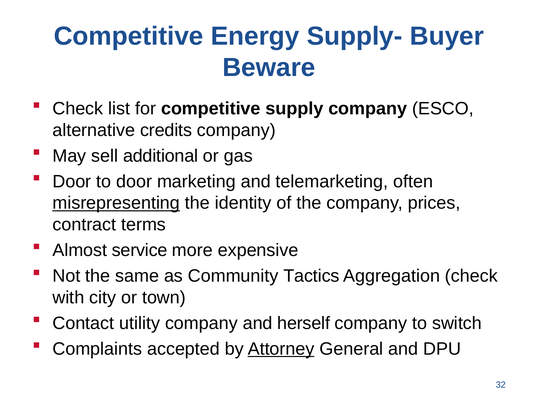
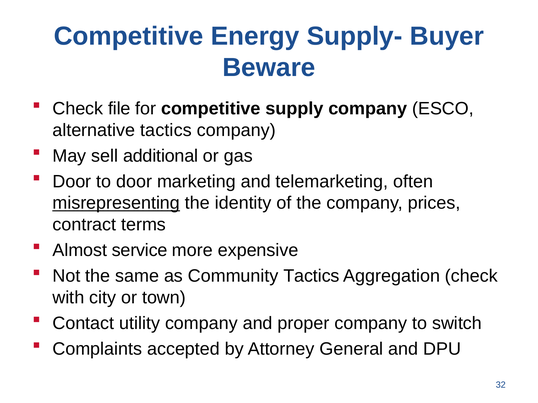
list: list -> file
alternative credits: credits -> tactics
herself: herself -> proper
Attorney underline: present -> none
